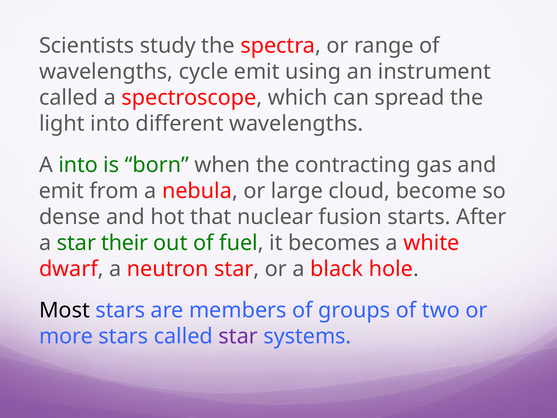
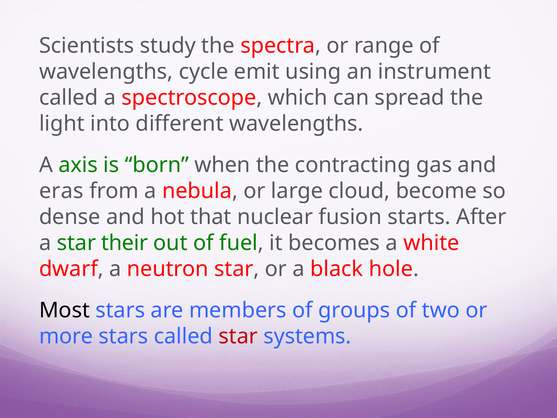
A into: into -> axis
emit at (62, 191): emit -> eras
star at (238, 336) colour: purple -> red
